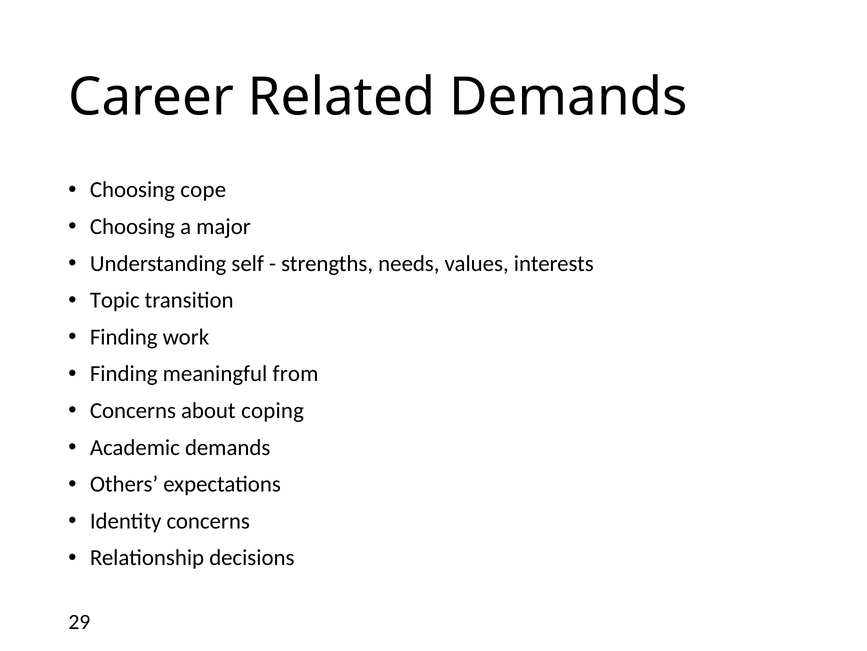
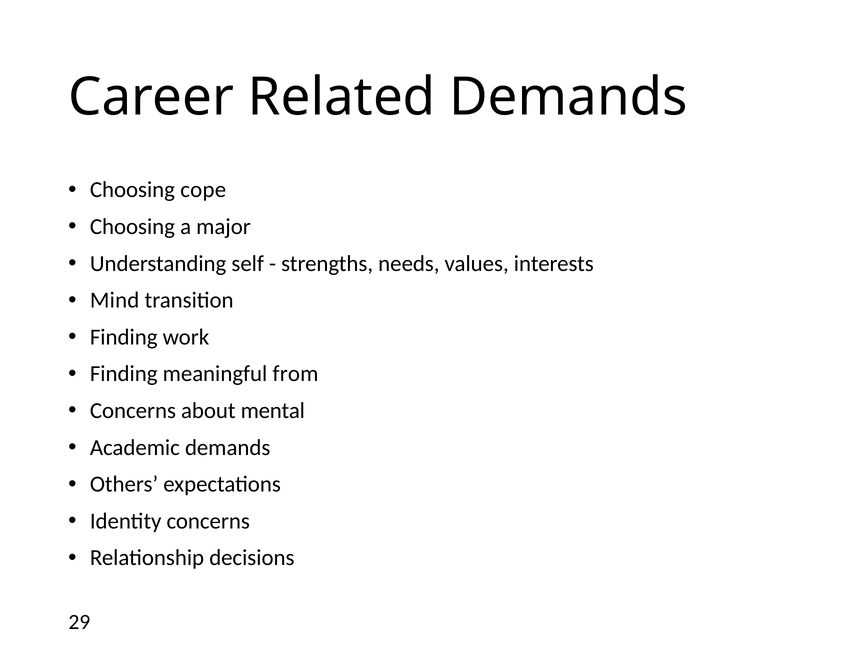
Topic: Topic -> Mind
coping: coping -> mental
